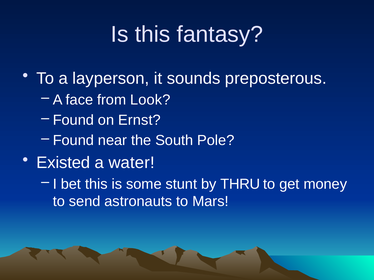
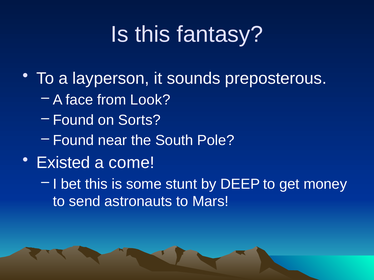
Ernst: Ernst -> Sorts
water: water -> come
THRU: THRU -> DEEP
